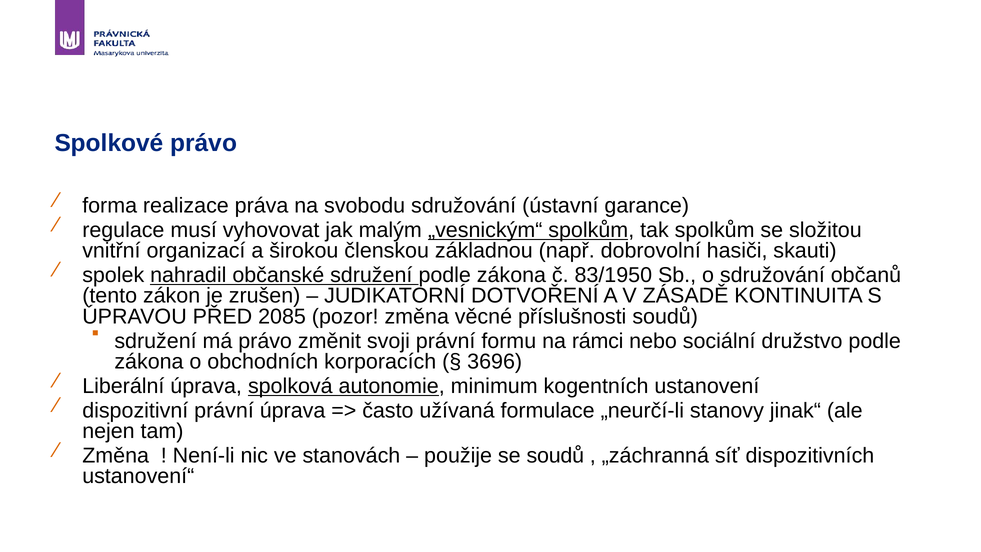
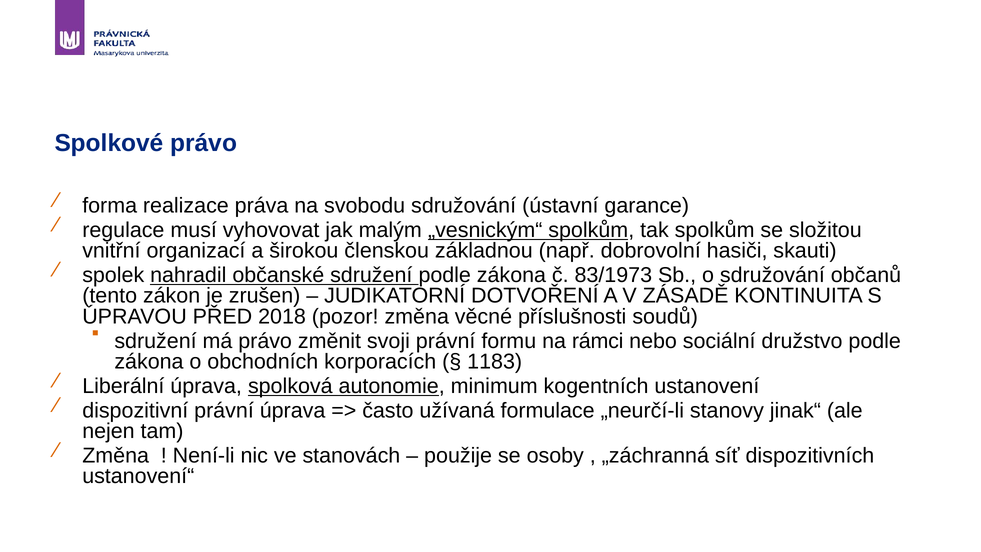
83/1950: 83/1950 -> 83/1973
2085: 2085 -> 2018
3696: 3696 -> 1183
se soudů: soudů -> osoby
